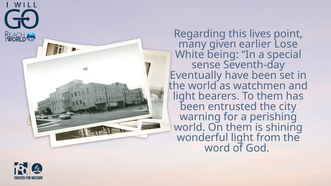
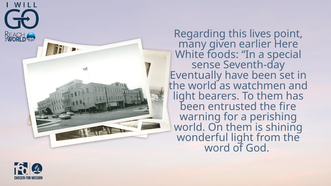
Lose: Lose -> Here
being: being -> foods
city: city -> fire
